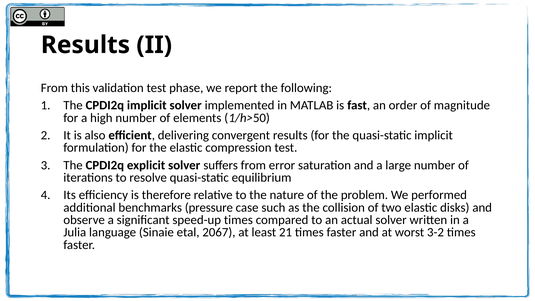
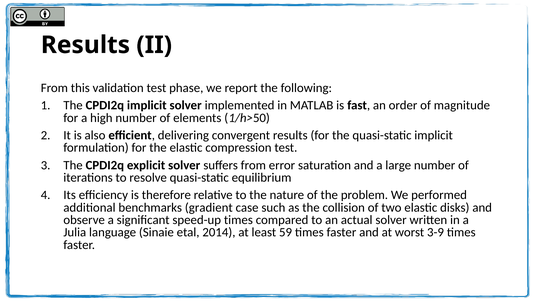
pressure: pressure -> gradient
2067: 2067 -> 2014
21: 21 -> 59
3-2: 3-2 -> 3-9
